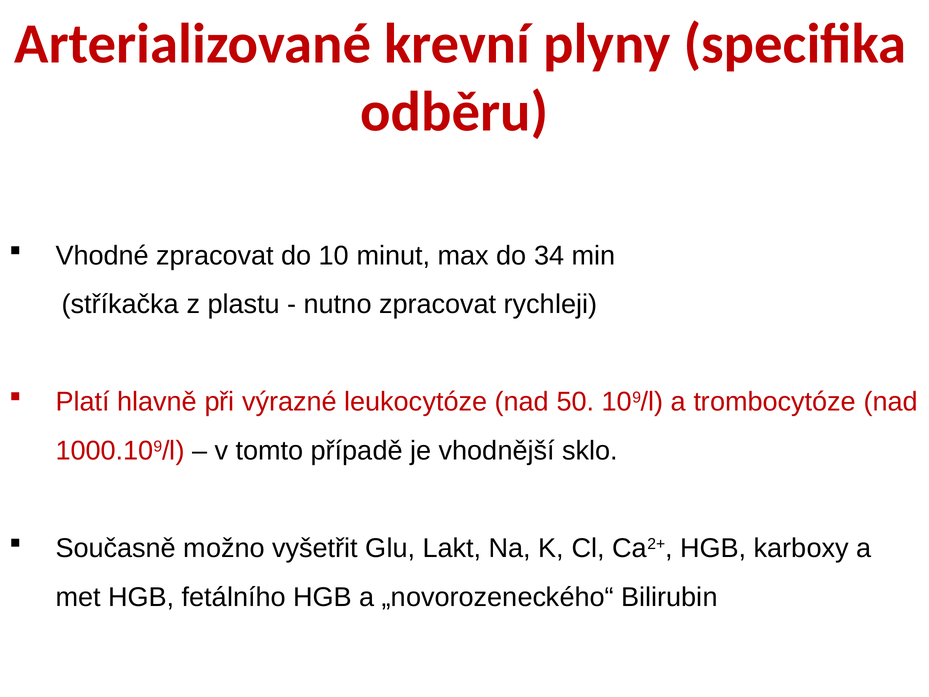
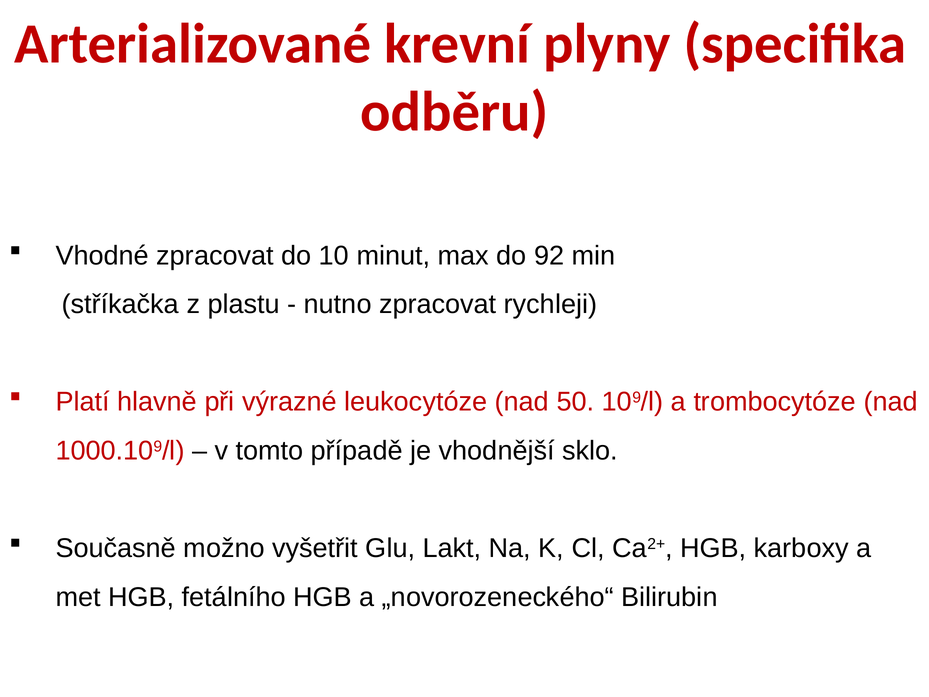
34: 34 -> 92
